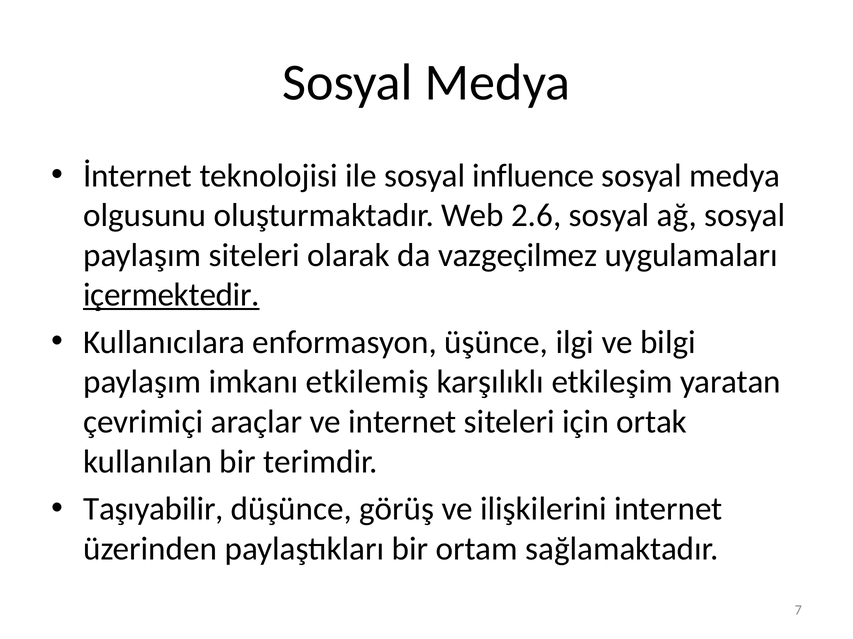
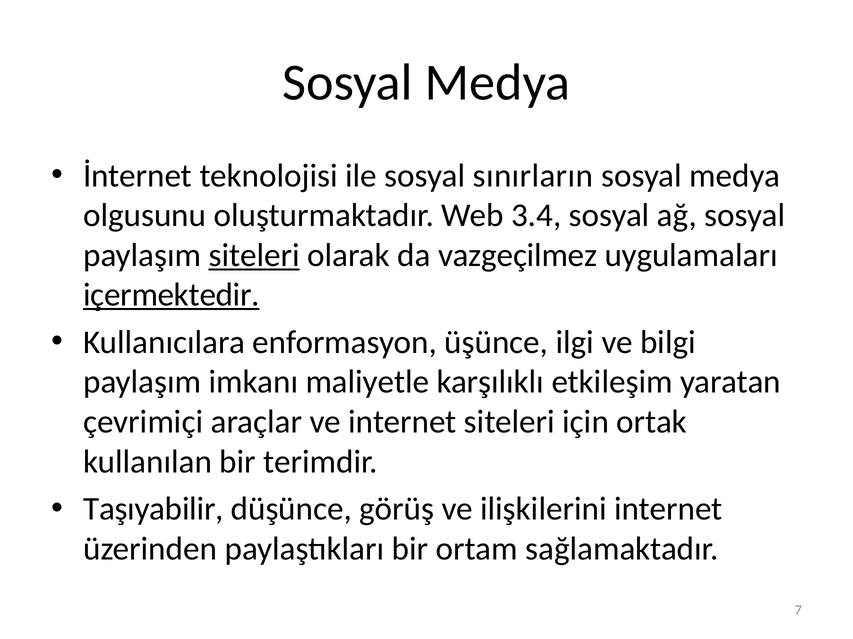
influence: influence -> sınırların
2.6: 2.6 -> 3.4
siteleri at (254, 255) underline: none -> present
etkilemiş: etkilemiş -> maliyetle
